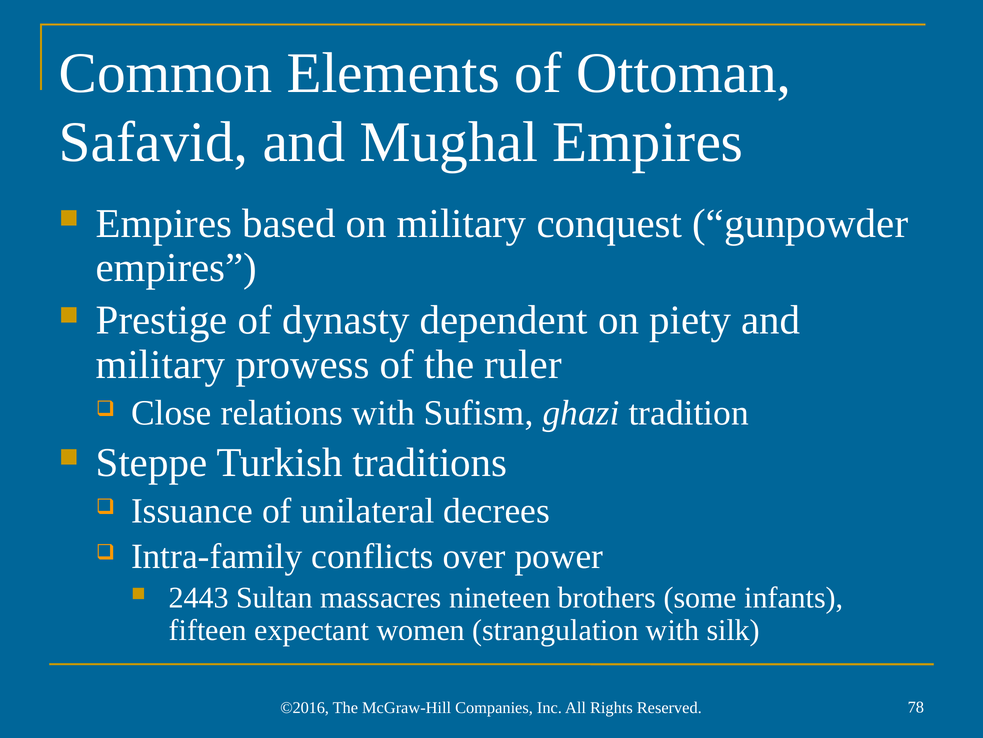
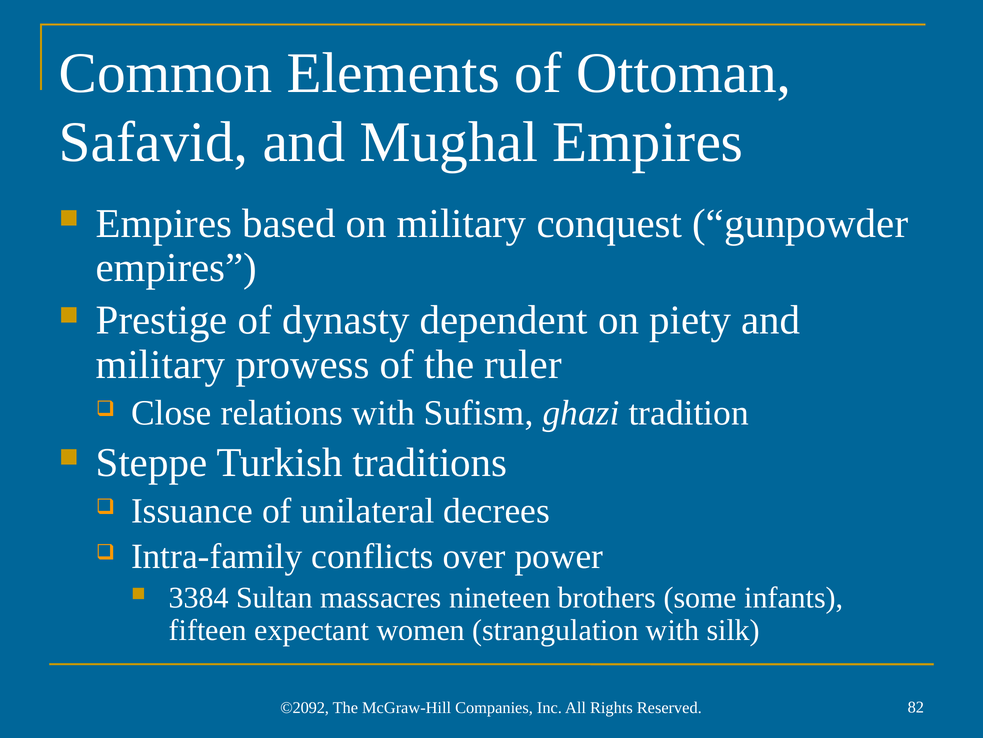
2443: 2443 -> 3384
©2016: ©2016 -> ©2092
78: 78 -> 82
